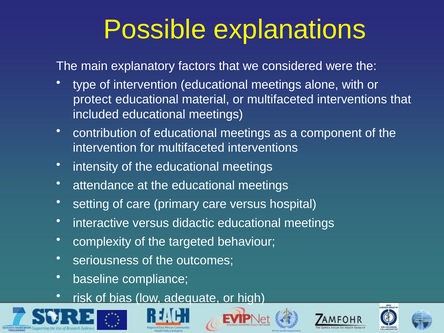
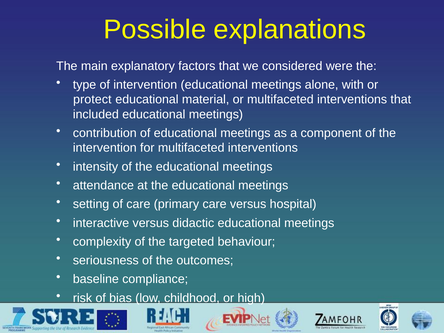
adequate: adequate -> childhood
